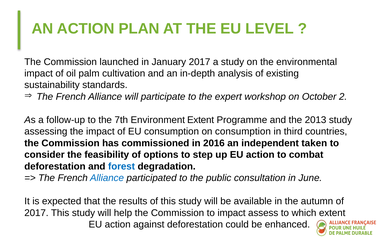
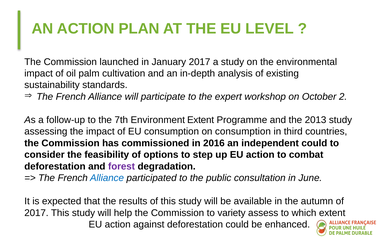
independent taken: taken -> could
forest colour: blue -> purple
to impact: impact -> variety
